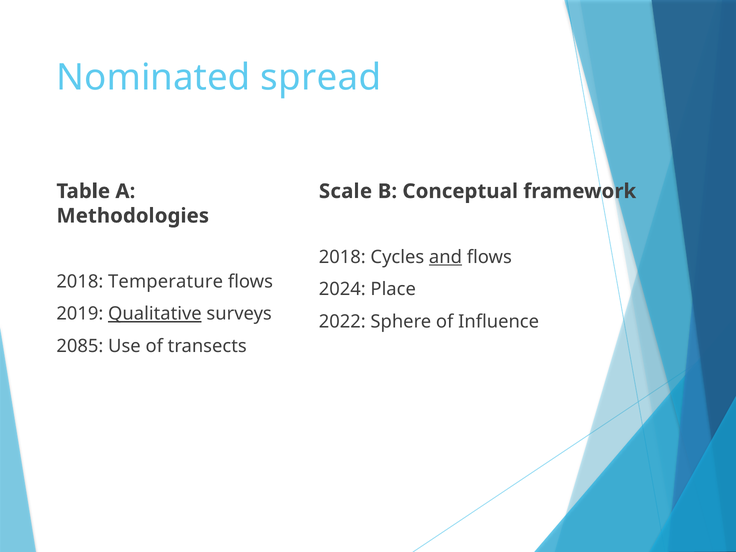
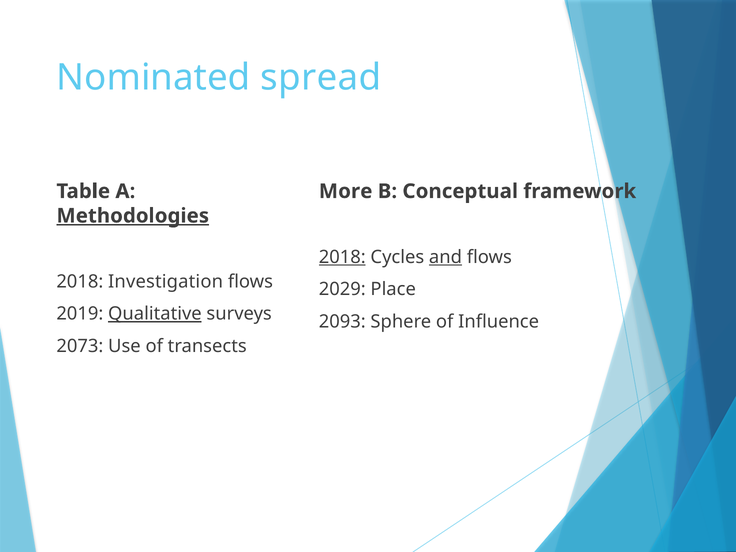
Scale: Scale -> More
Methodologies underline: none -> present
2018 at (342, 257) underline: none -> present
Temperature: Temperature -> Investigation
2024: 2024 -> 2029
2022: 2022 -> 2093
2085: 2085 -> 2073
